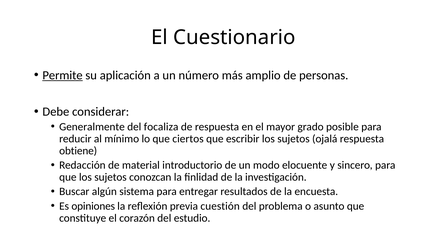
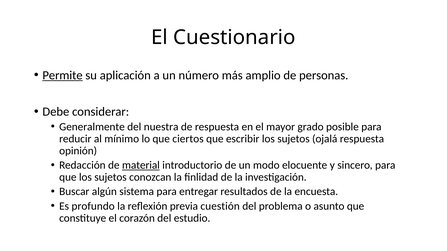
focaliza: focaliza -> nuestra
obtiene: obtiene -> opinión
material underline: none -> present
opiniones: opiniones -> profundo
